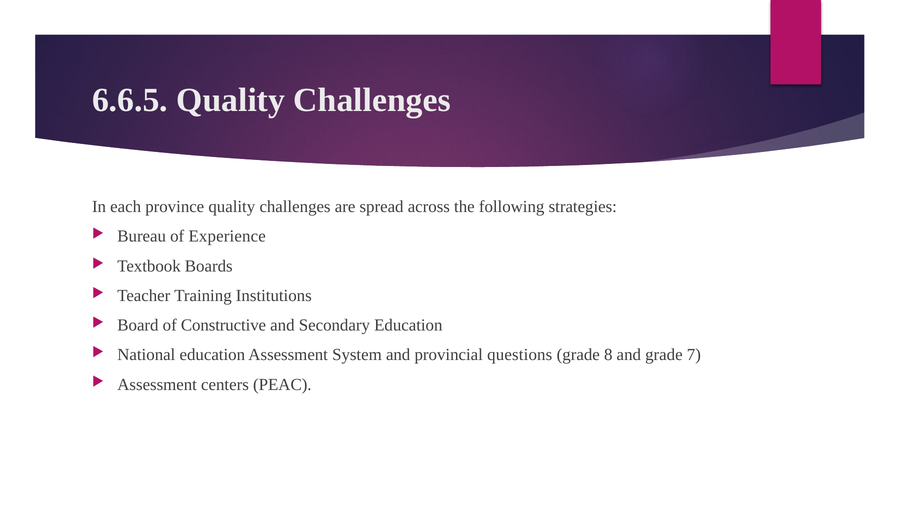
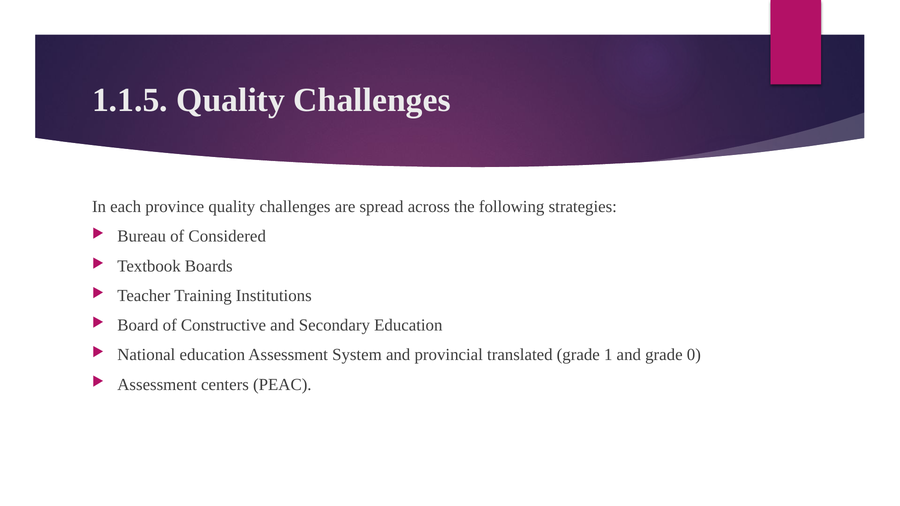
6.6.5: 6.6.5 -> 1.1.5
Experience: Experience -> Considered
questions: questions -> translated
8: 8 -> 1
7: 7 -> 0
